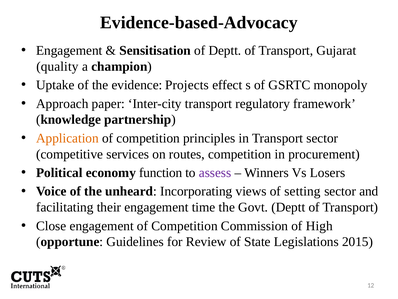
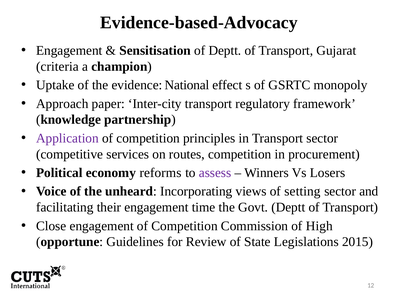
quality: quality -> criteria
Projects: Projects -> National
Application colour: orange -> purple
function: function -> reforms
